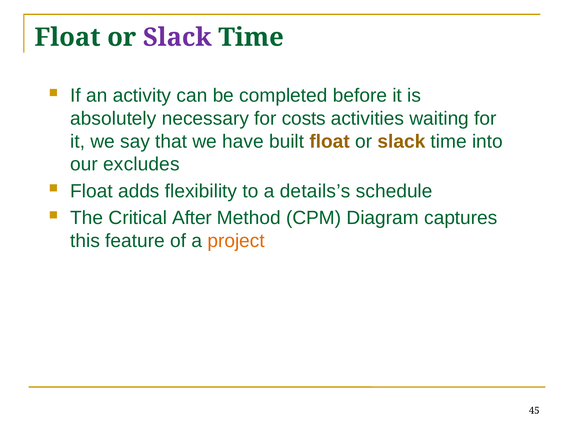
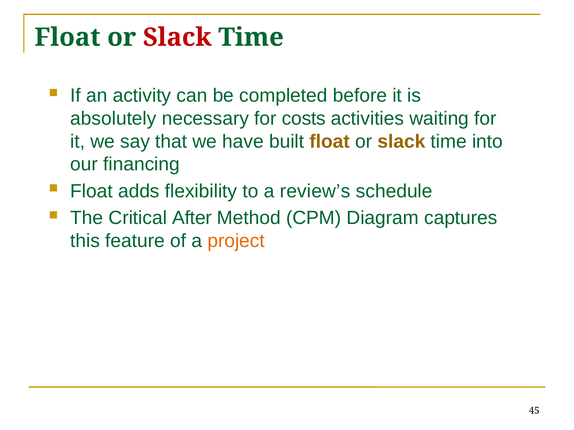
Slack at (177, 37) colour: purple -> red
excludes: excludes -> financing
details’s: details’s -> review’s
